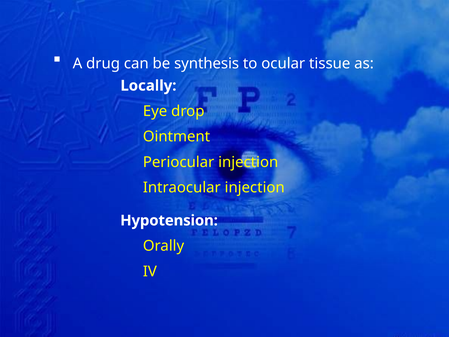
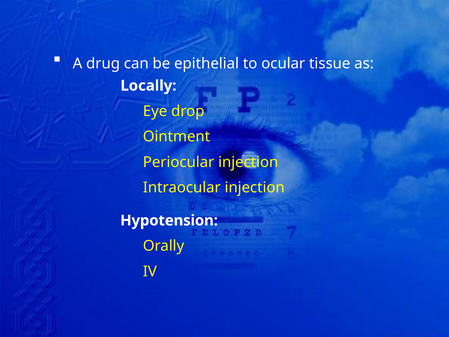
synthesis: synthesis -> epithelial
